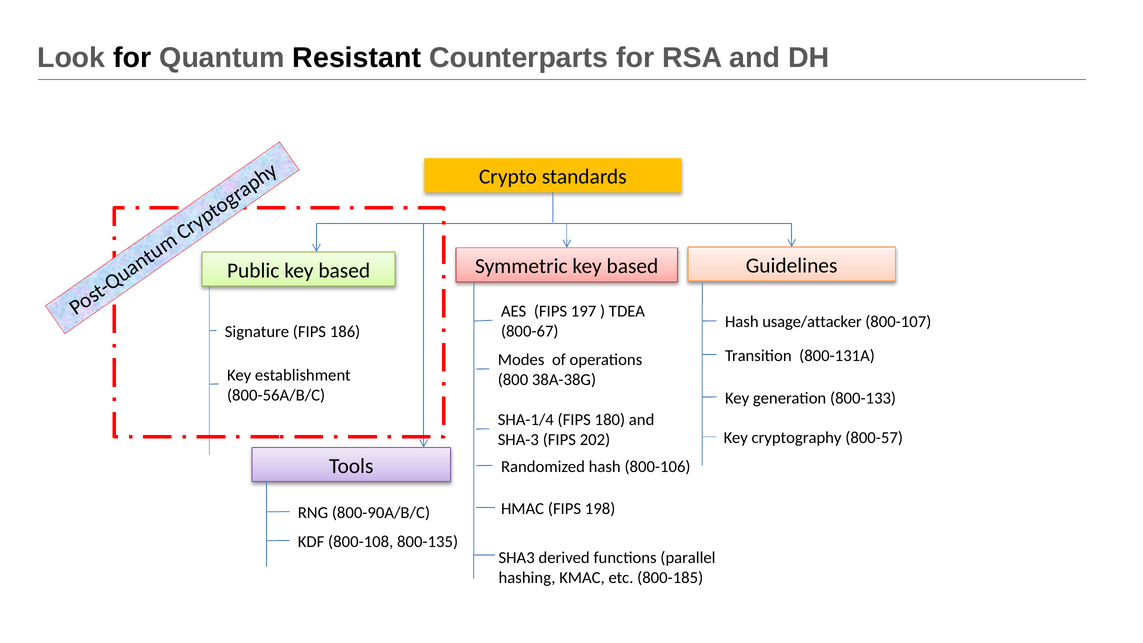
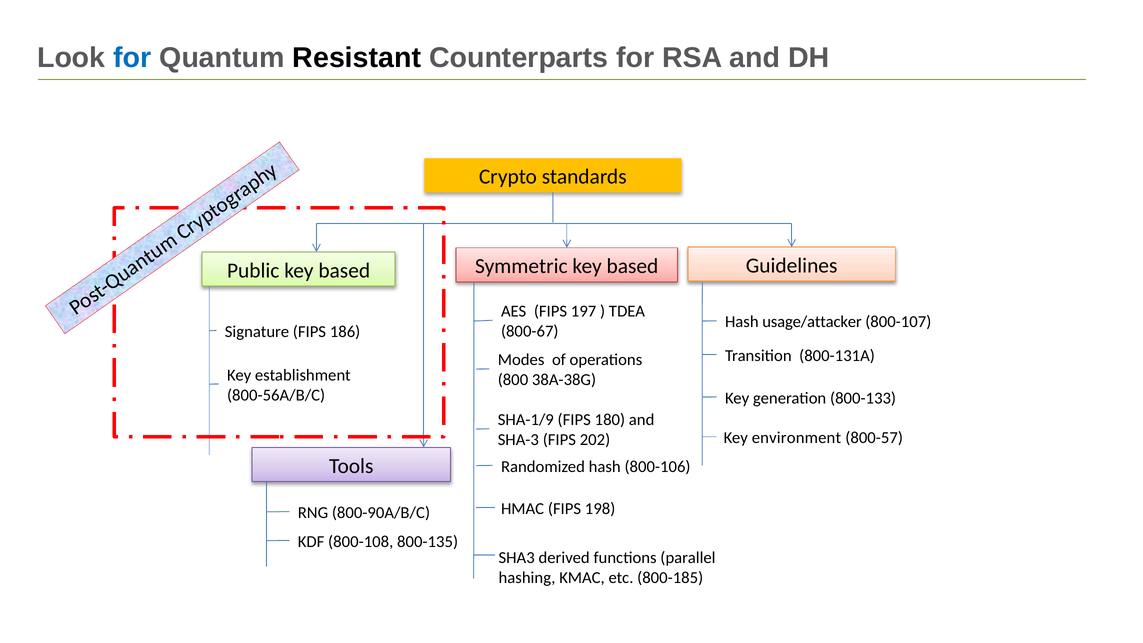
for at (132, 58) colour: black -> blue
SHA-1/4: SHA-1/4 -> SHA-1/9
cryptography: cryptography -> environment
